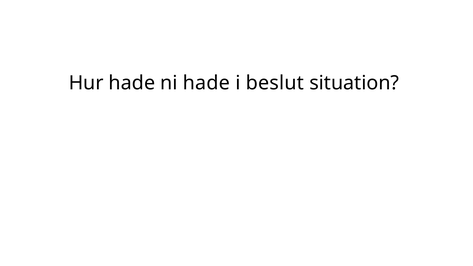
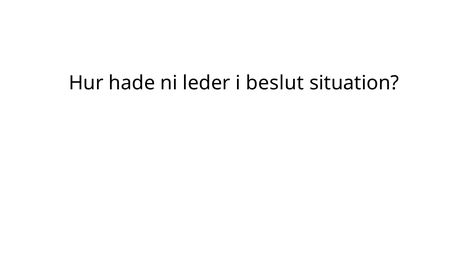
ni hade: hade -> leder
